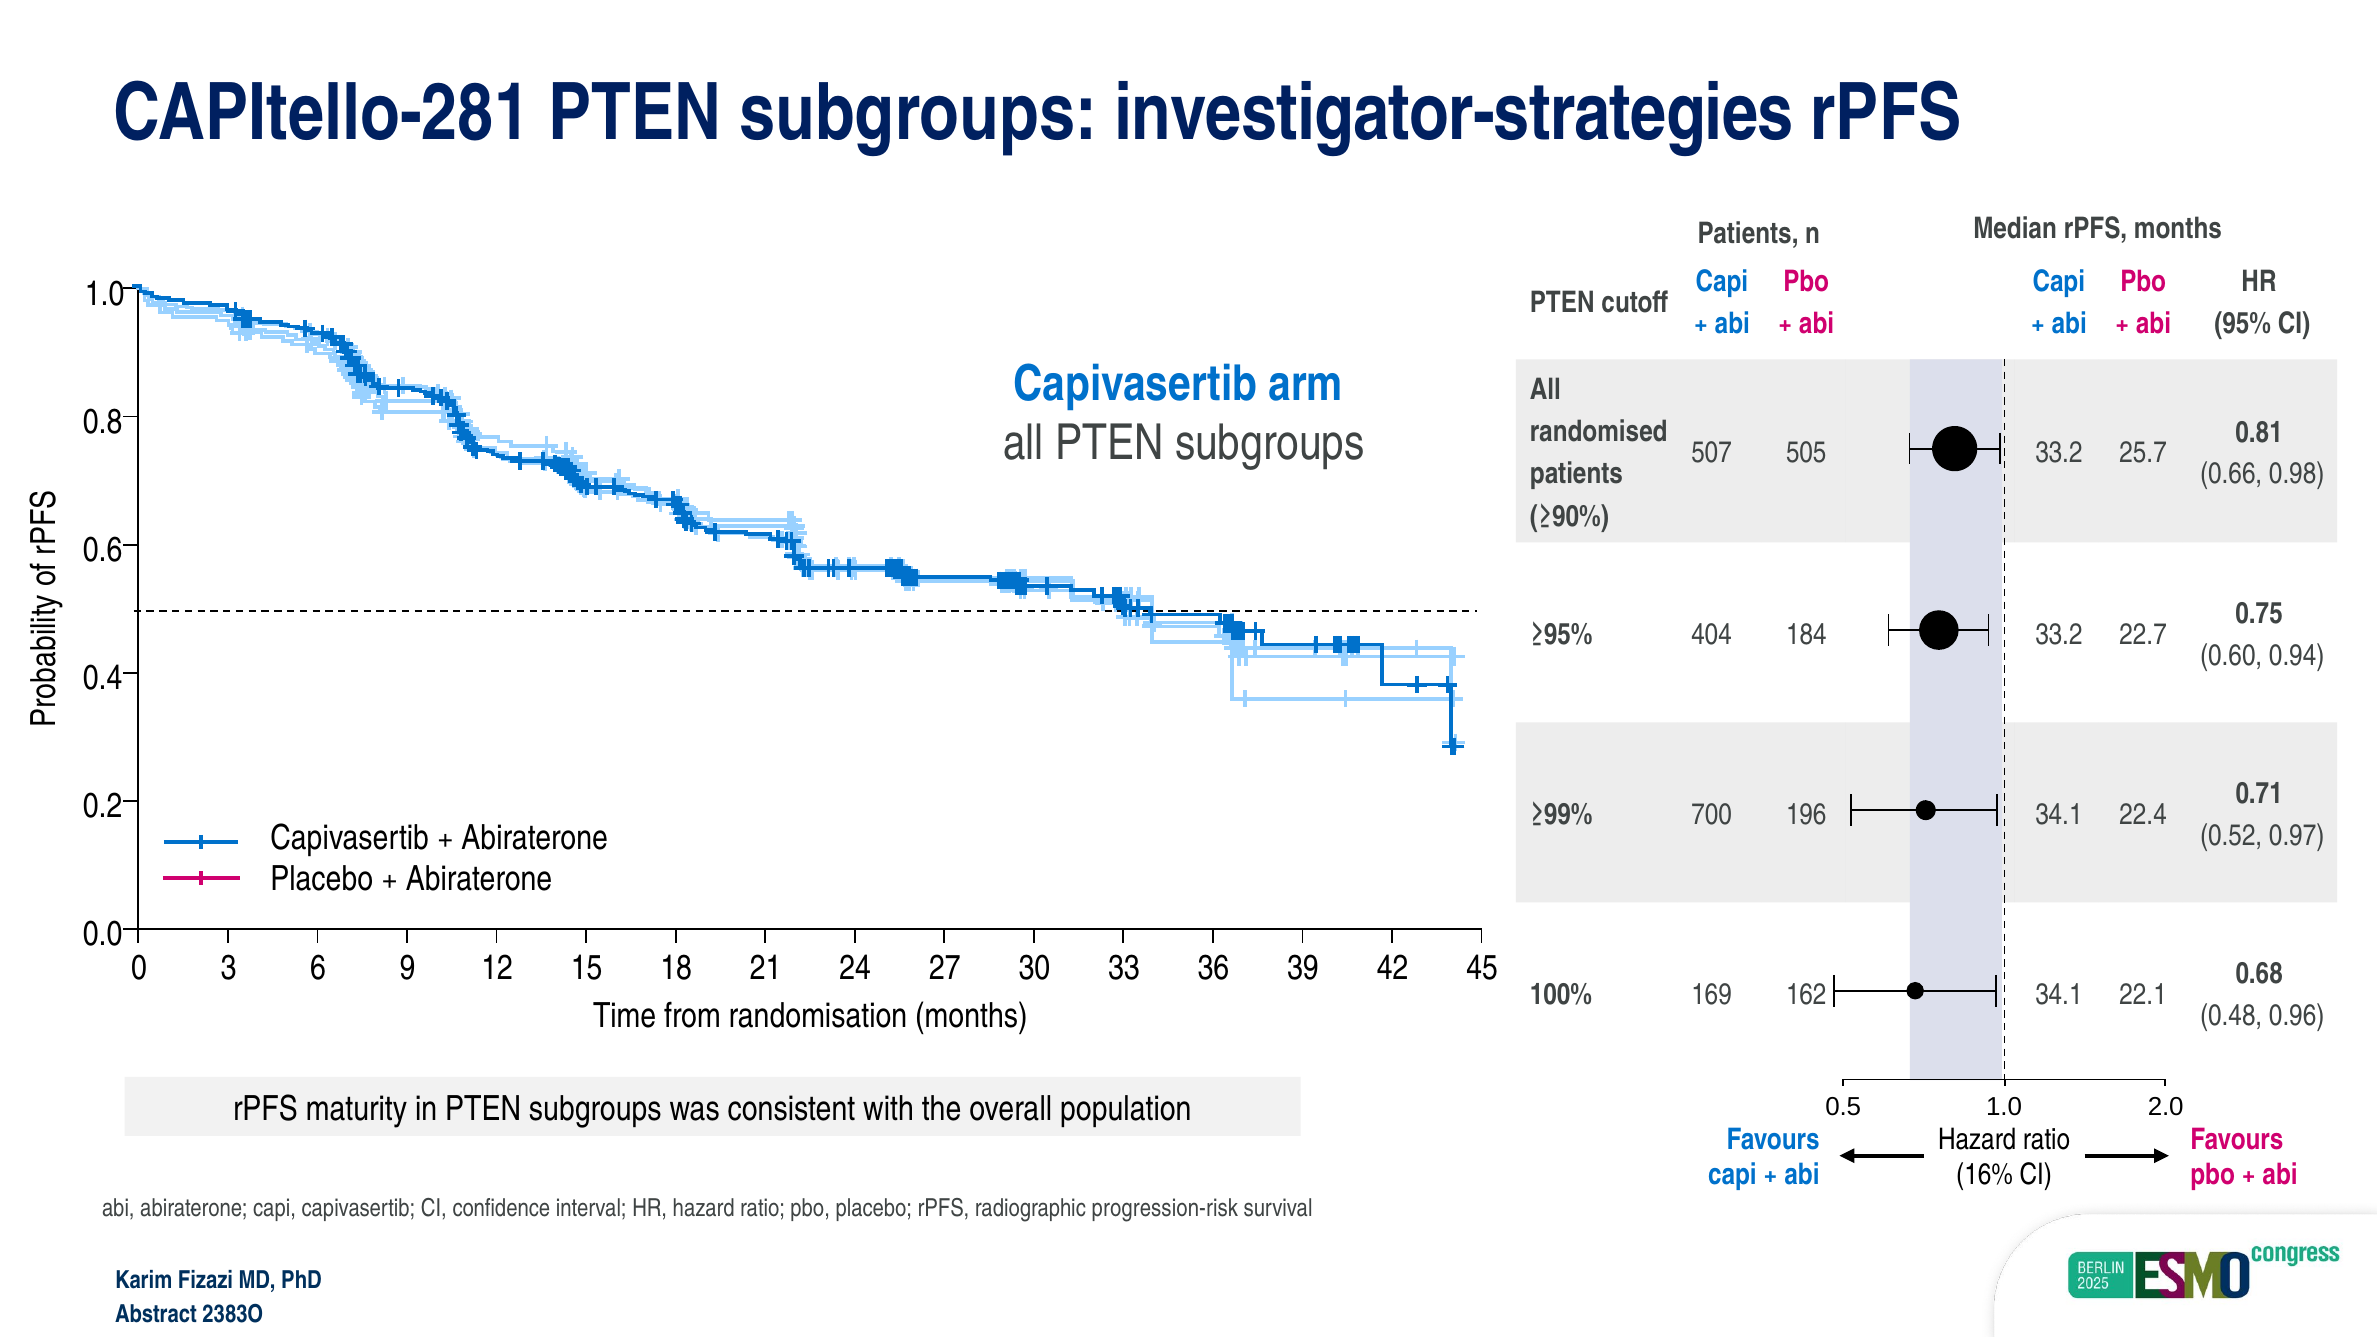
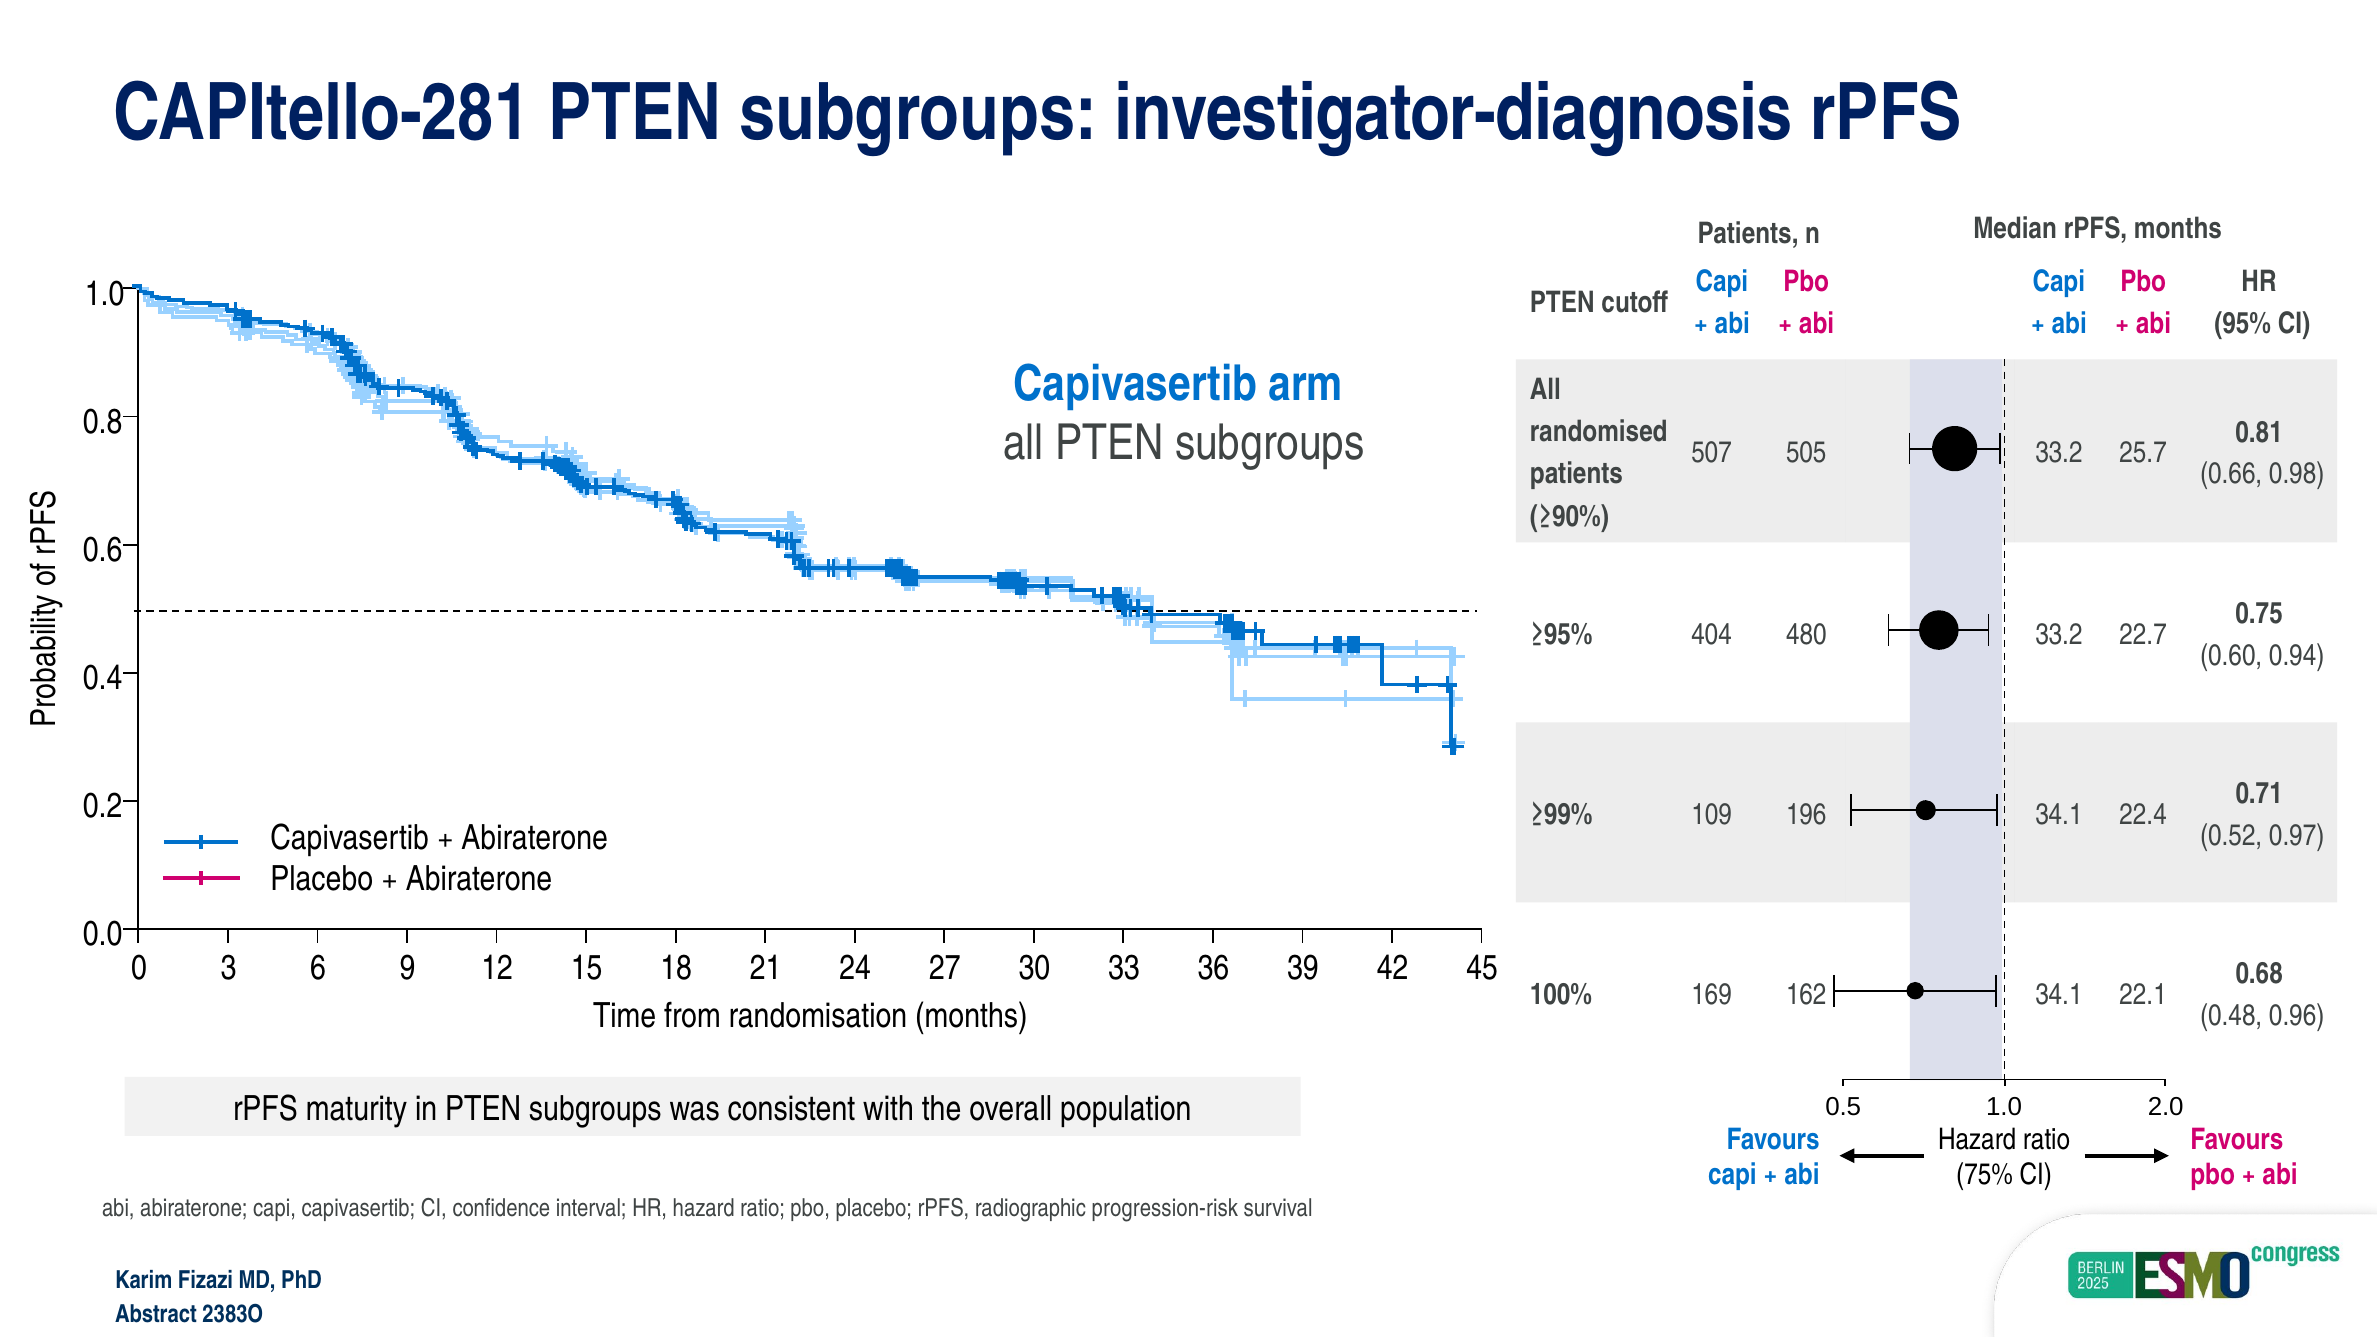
investigator-strategies: investigator-strategies -> investigator-diagnosis
184: 184 -> 480
700: 700 -> 109
16%: 16% -> 75%
